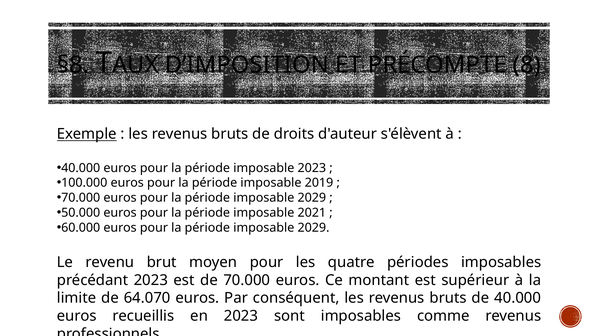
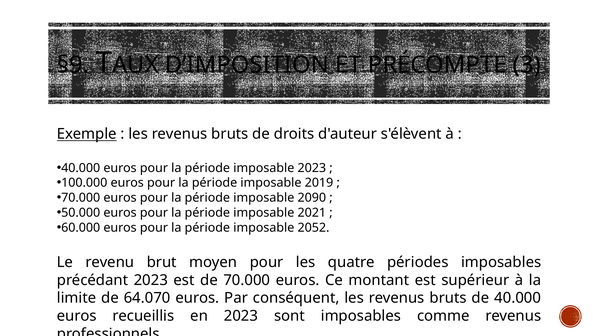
§8: §8 -> §9
8: 8 -> 3
2029 at (312, 198): 2029 -> 2090
2029 at (314, 228): 2029 -> 2052
